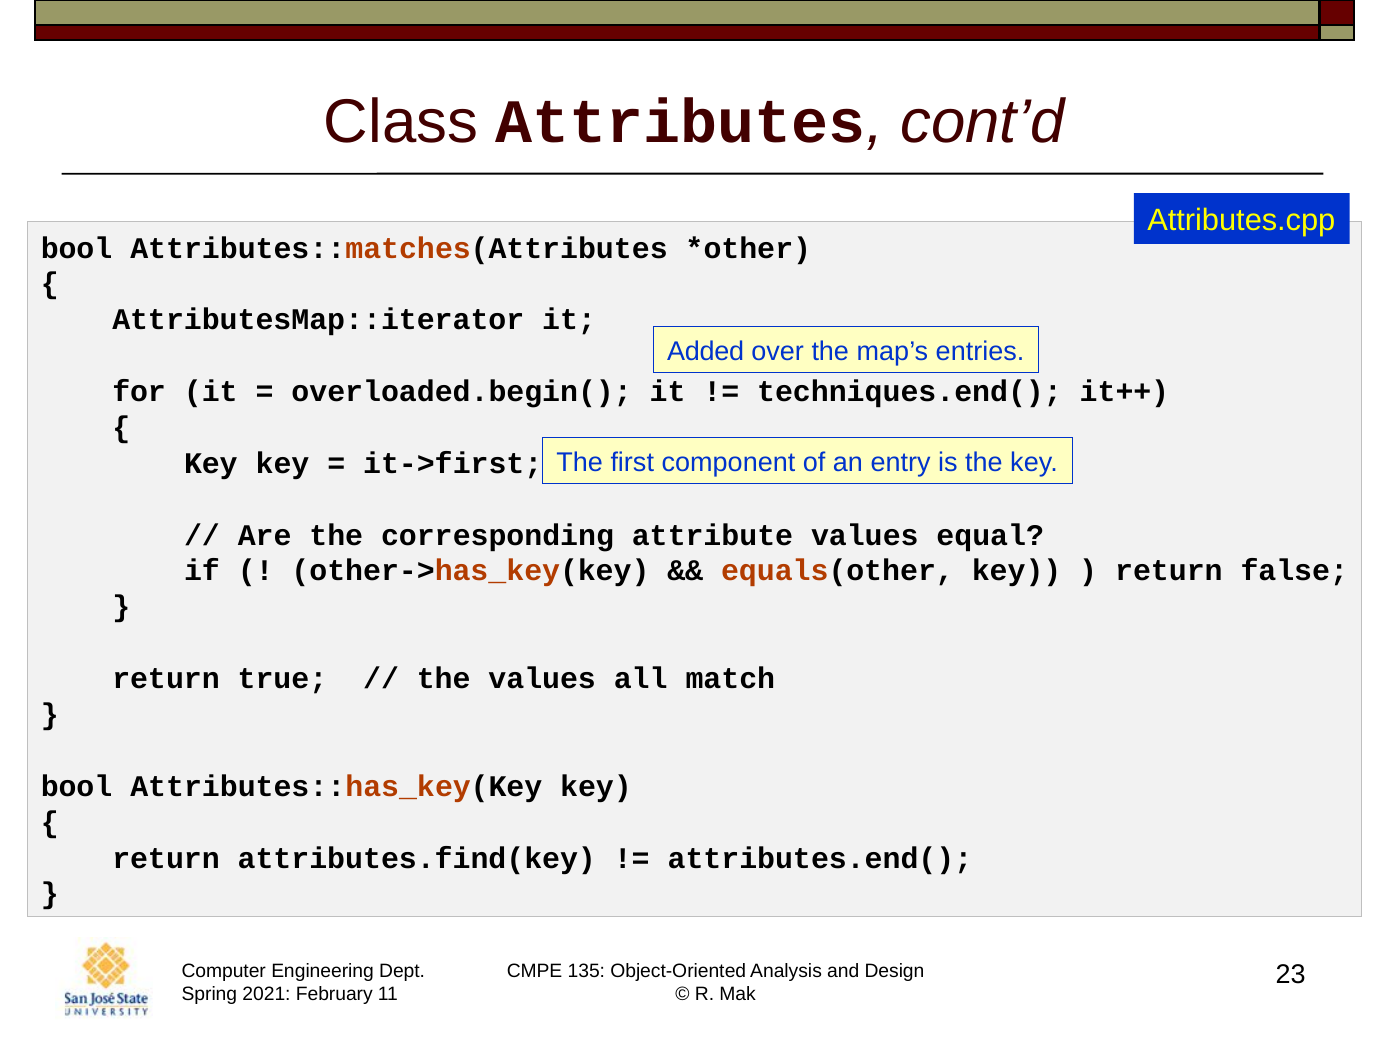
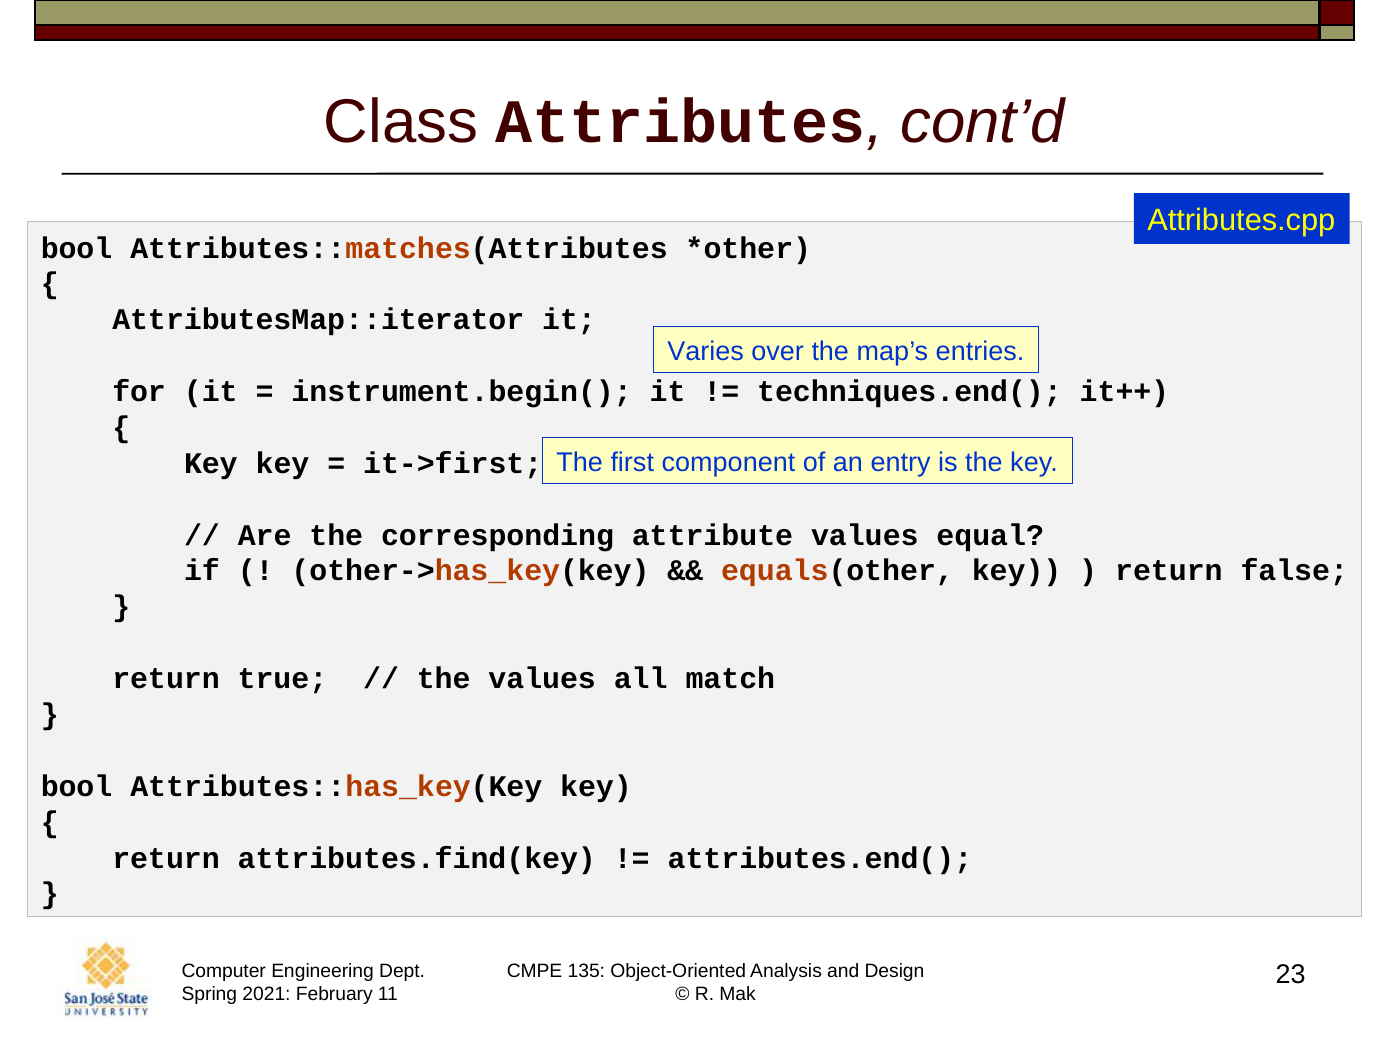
Added: Added -> Varies
overloaded.begin(: overloaded.begin( -> instrument.begin(
